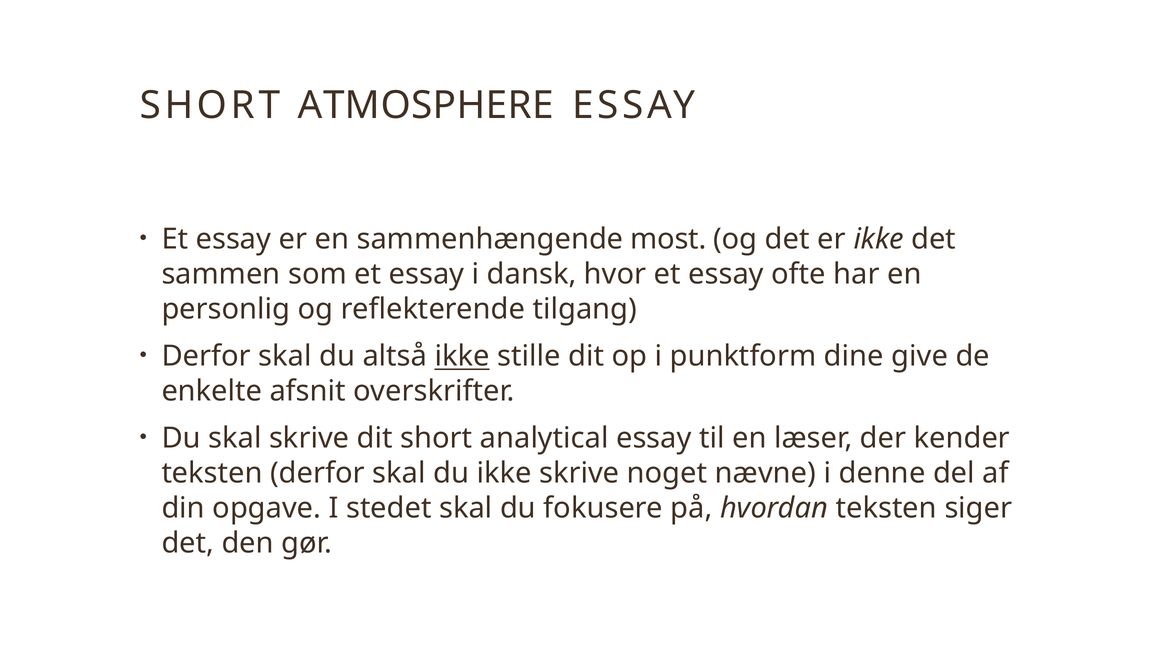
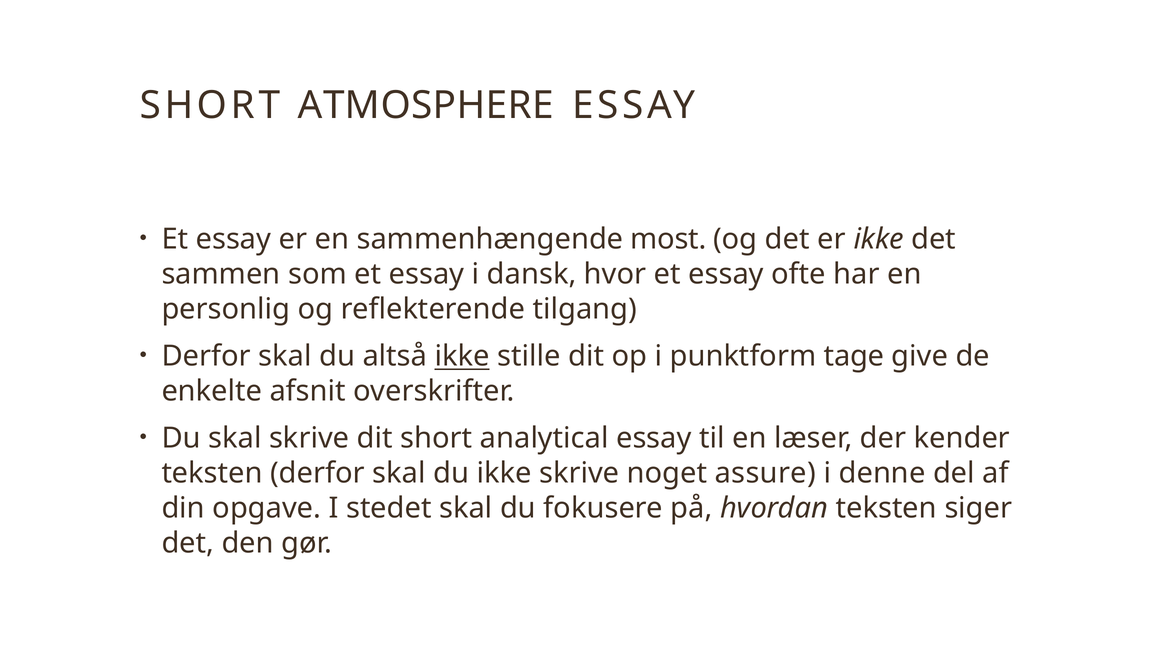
dine: dine -> tage
nævne: nævne -> assure
